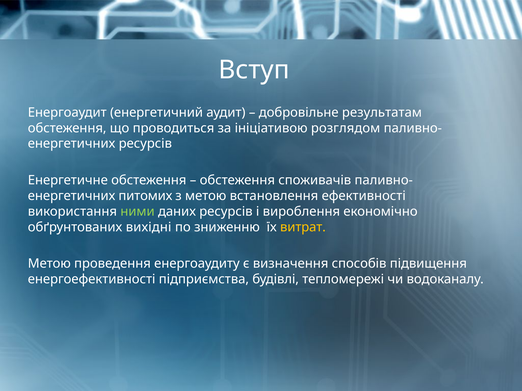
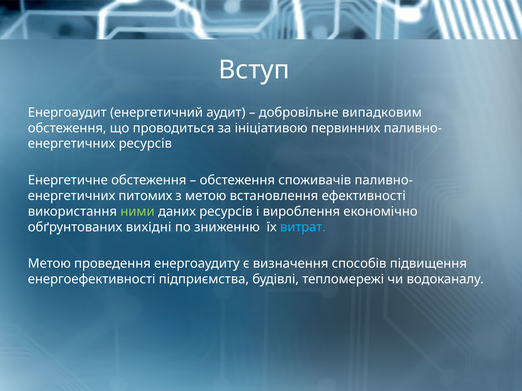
результатам: результатам -> випадковим
розглядом: розглядом -> первинних
витрат colour: yellow -> light blue
